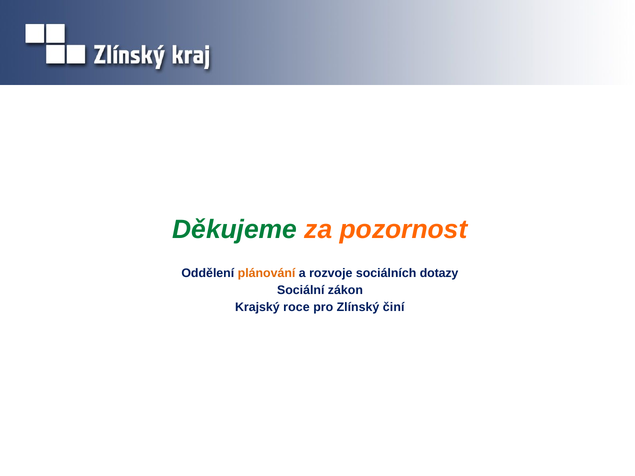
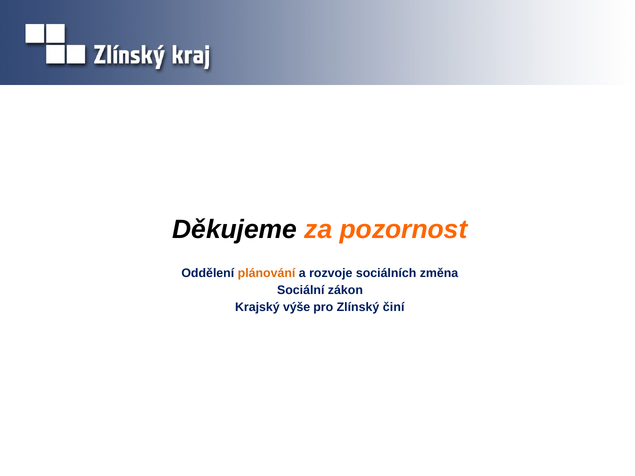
Děkujeme colour: green -> black
dotazy: dotazy -> změna
roce: roce -> výše
